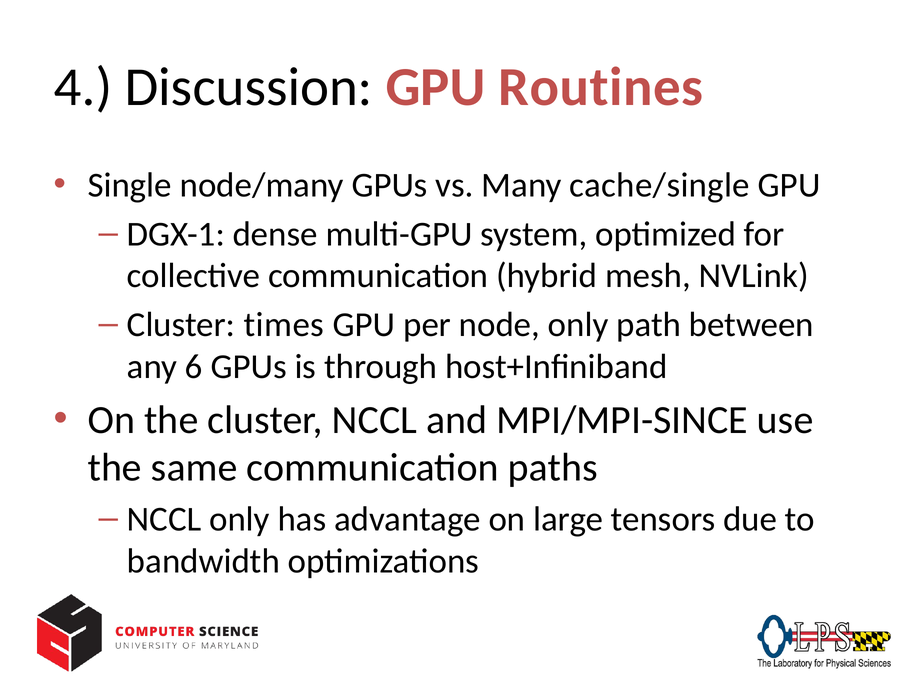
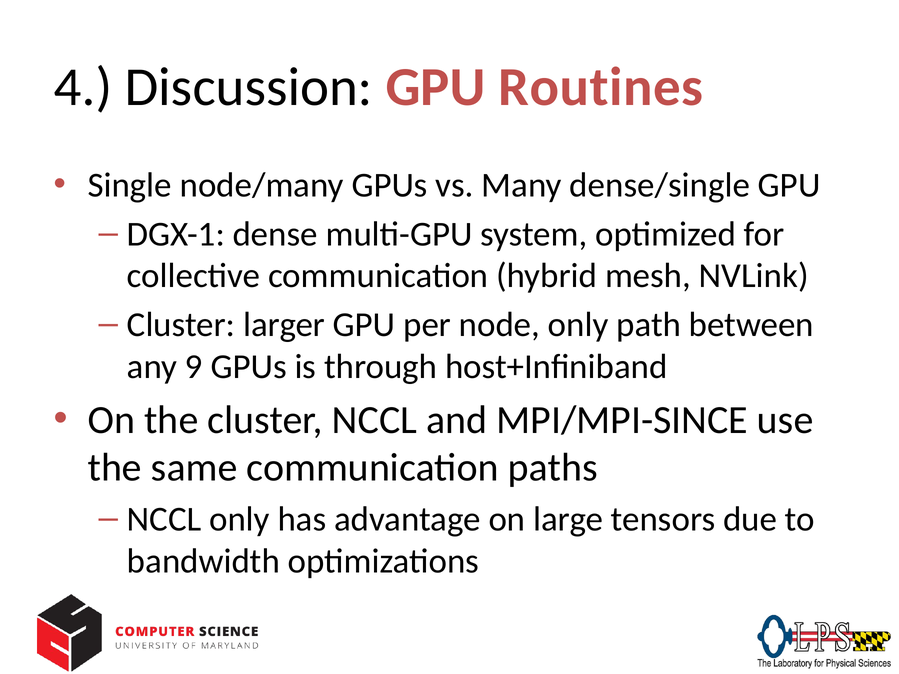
cache/single: cache/single -> dense/single
times: times -> larger
6: 6 -> 9
